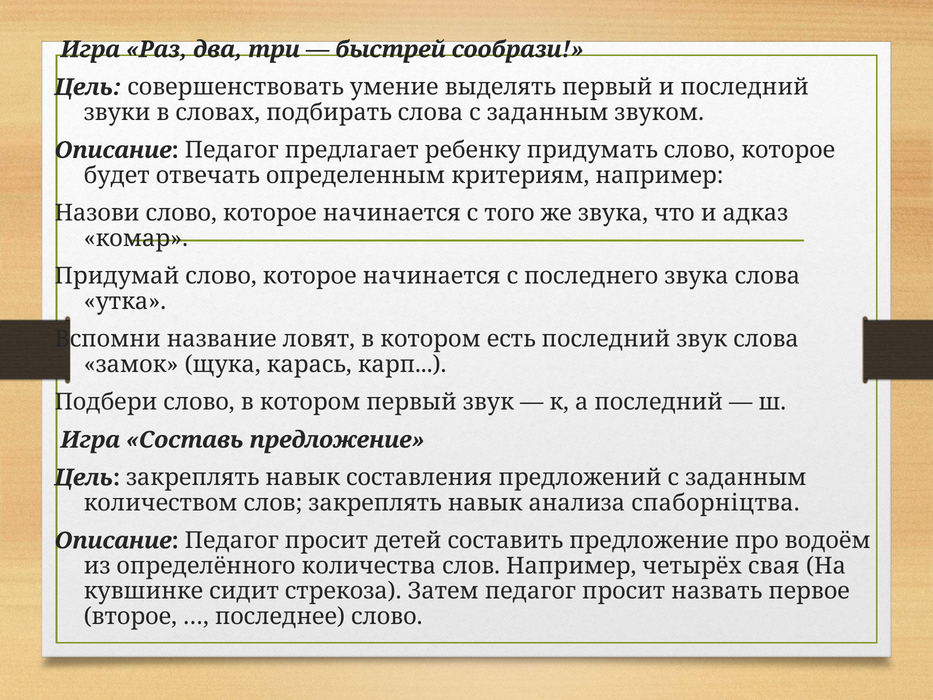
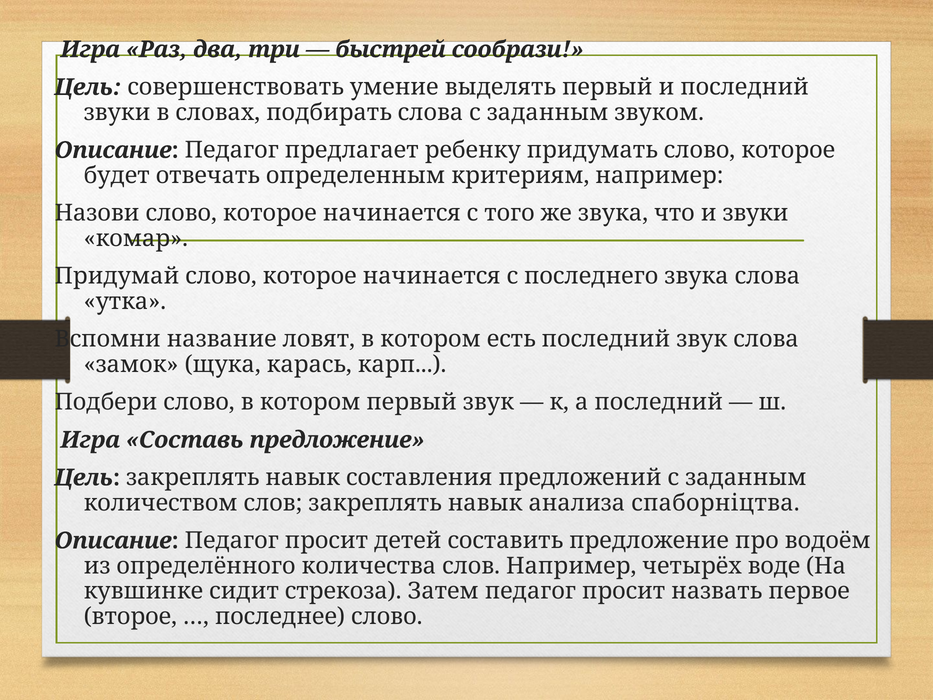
и адказ: адказ -> звуки
свая: свая -> воде
